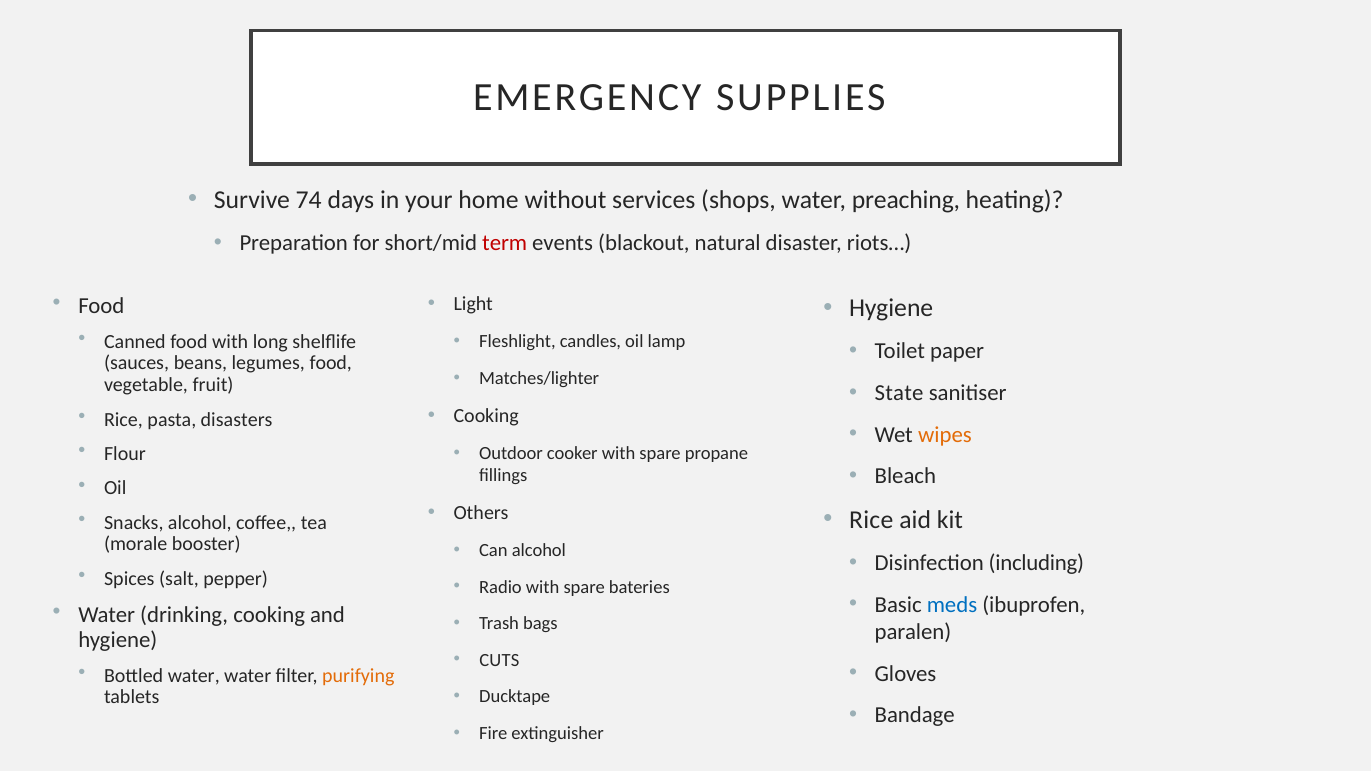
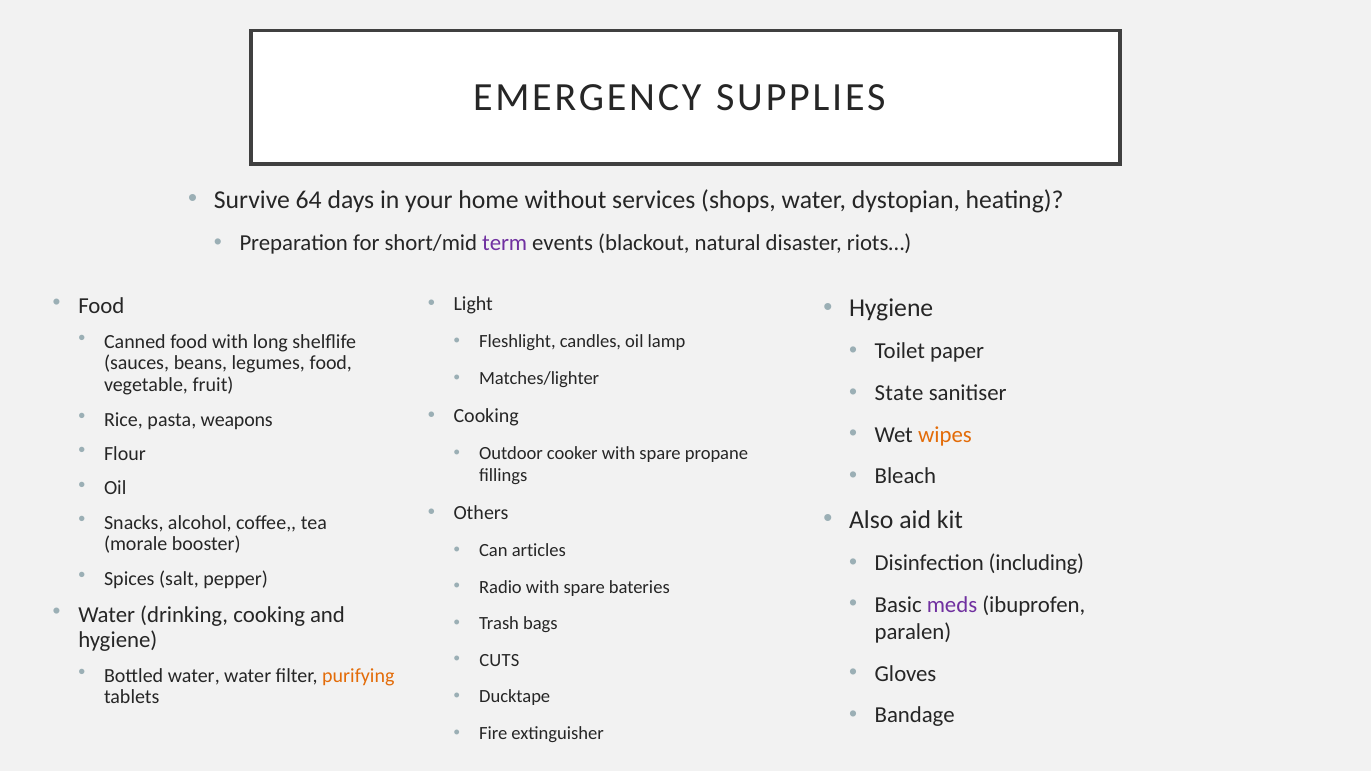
74: 74 -> 64
preaching: preaching -> dystopian
term colour: red -> purple
disasters: disasters -> weapons
Rice at (871, 520): Rice -> Also
Can alcohol: alcohol -> articles
meds colour: blue -> purple
